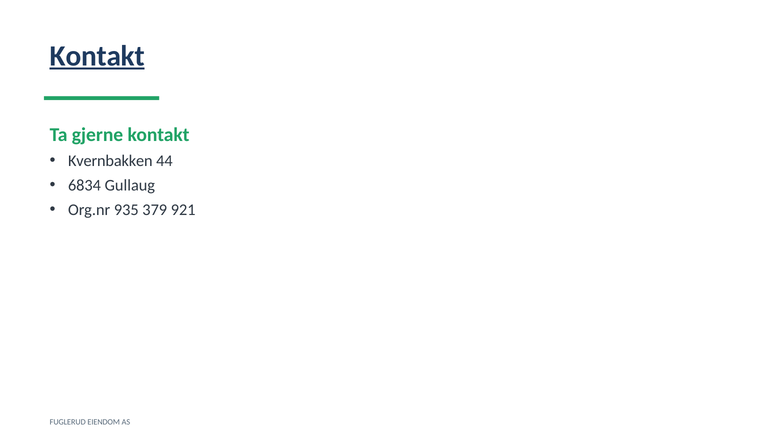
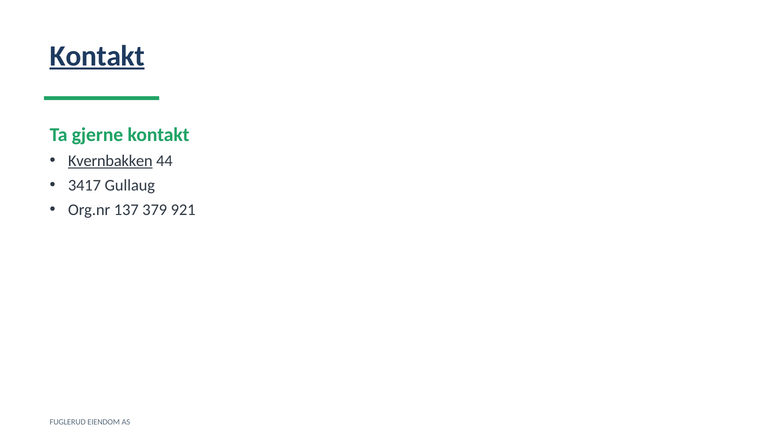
Kvernbakken underline: none -> present
6834: 6834 -> 3417
935: 935 -> 137
